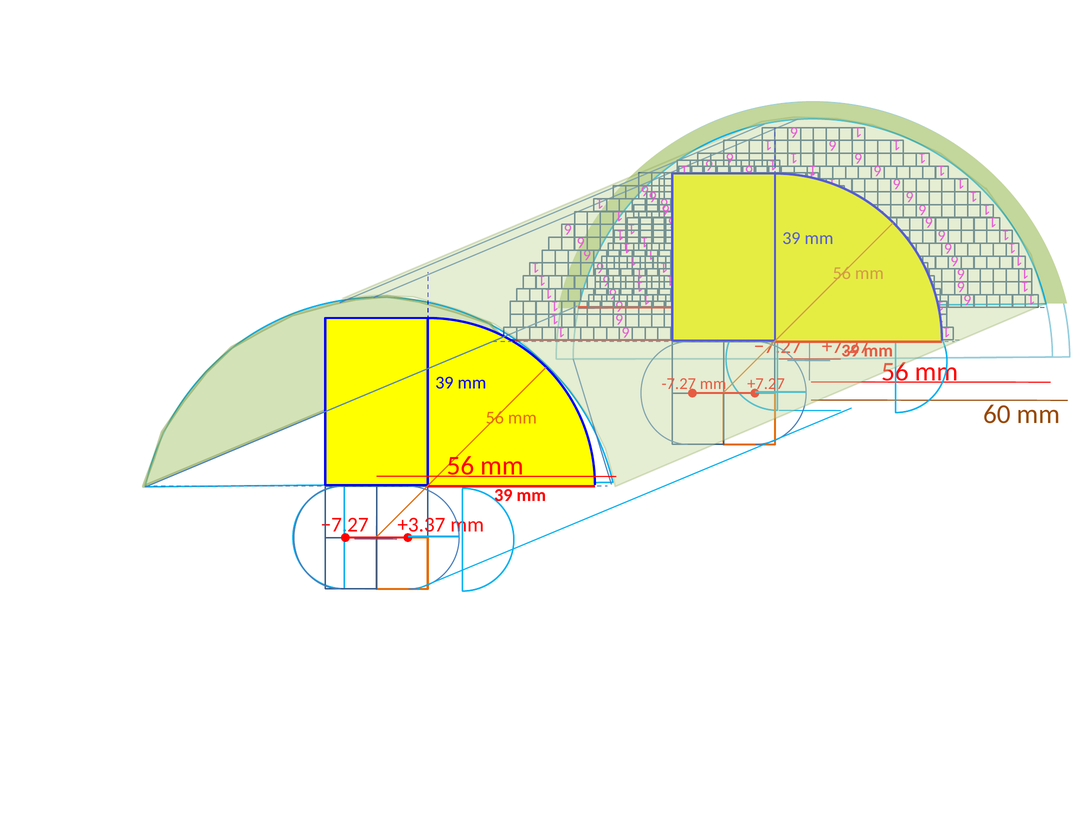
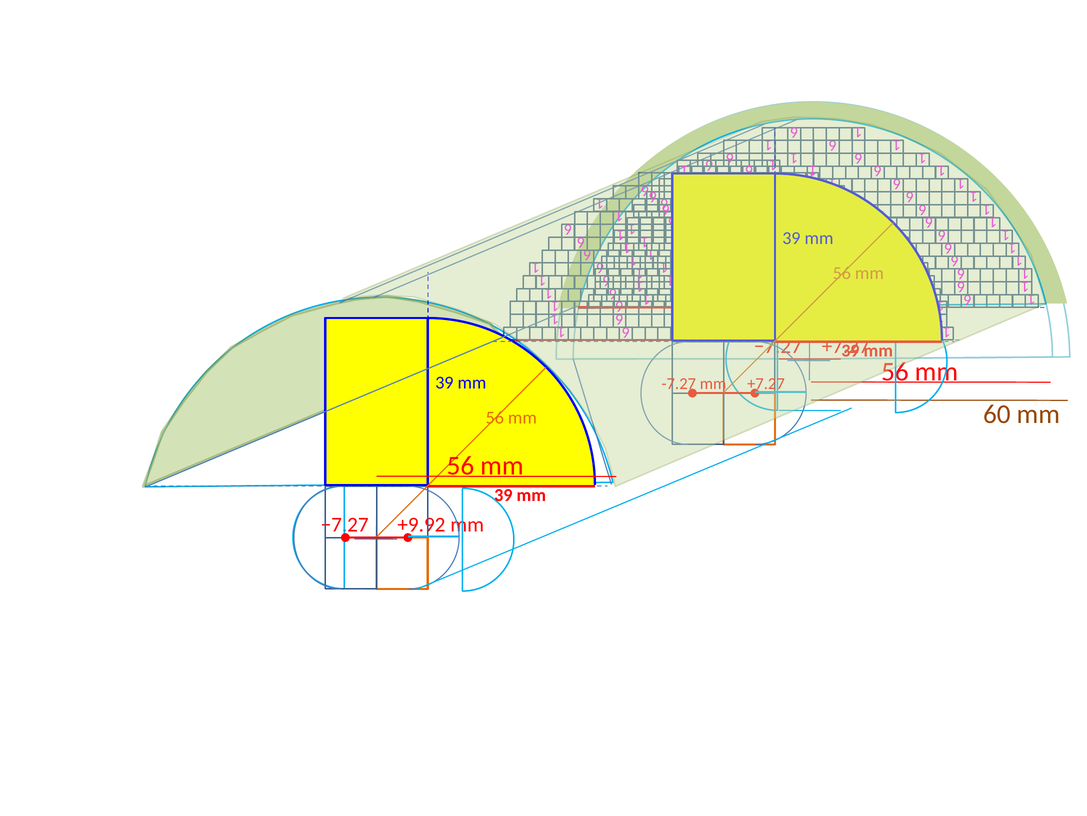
+3.37: +3.37 -> +9.92
